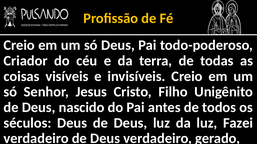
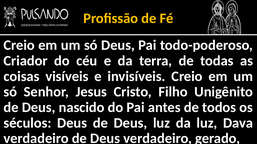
Fazei: Fazei -> Dava
